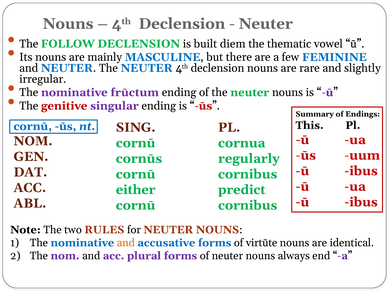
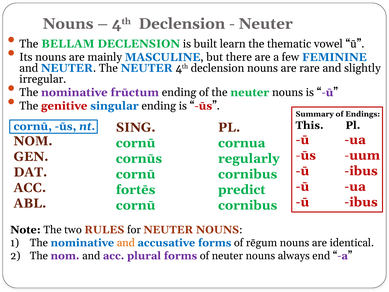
FOLLOW: FOLLOW -> BELLAM
diem: diem -> learn
singular colour: purple -> blue
either: either -> fortēs
virtūte: virtūte -> rēgum
